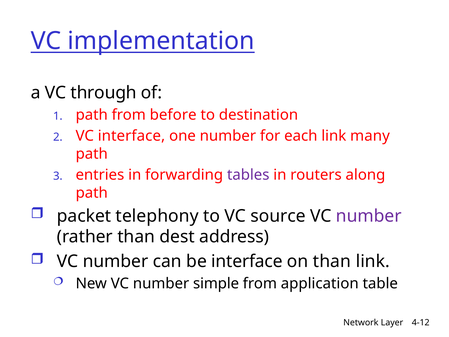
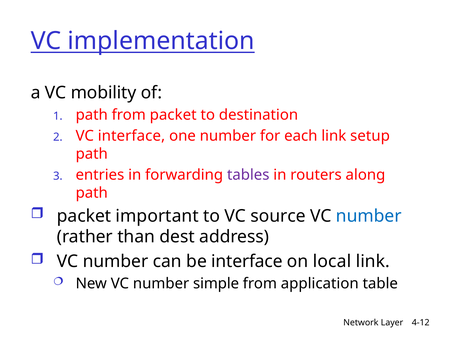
through: through -> mobility
from before: before -> packet
many: many -> setup
telephony: telephony -> important
number at (369, 216) colour: purple -> blue
on than: than -> local
